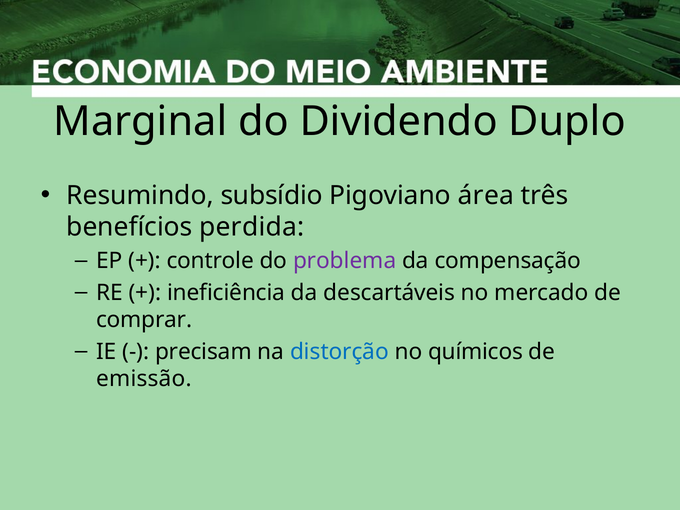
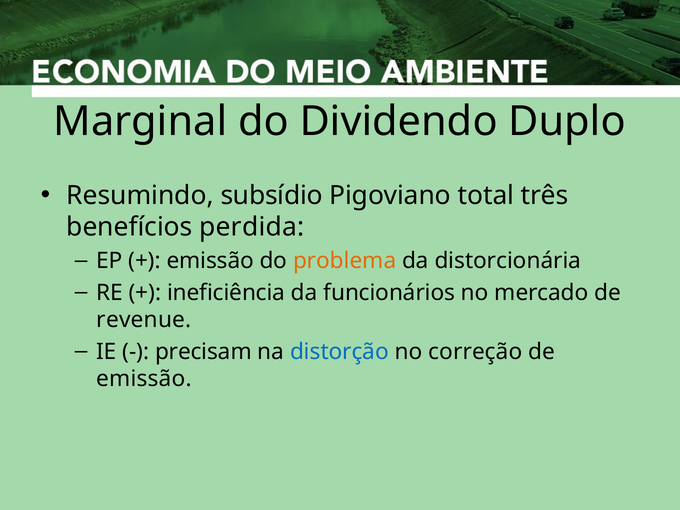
área: área -> total
controle at (210, 261): controle -> emissão
problema colour: purple -> orange
compensação: compensação -> distorcionária
descartáveis: descartáveis -> funcionários
comprar: comprar -> revenue
químicos: químicos -> correção
